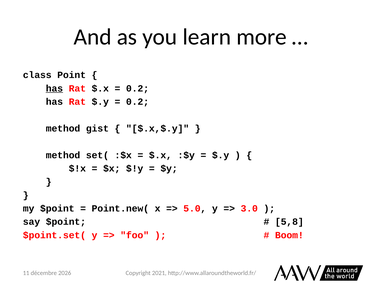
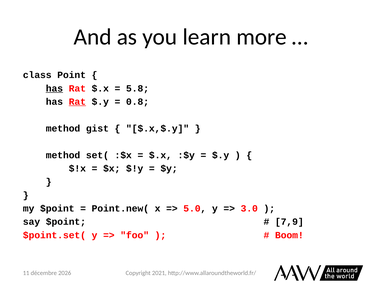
0.2 at (138, 89): 0.2 -> 5.8
Rat at (77, 102) underline: none -> present
0.2 at (138, 102): 0.2 -> 0.8
5,8: 5,8 -> 7,9
